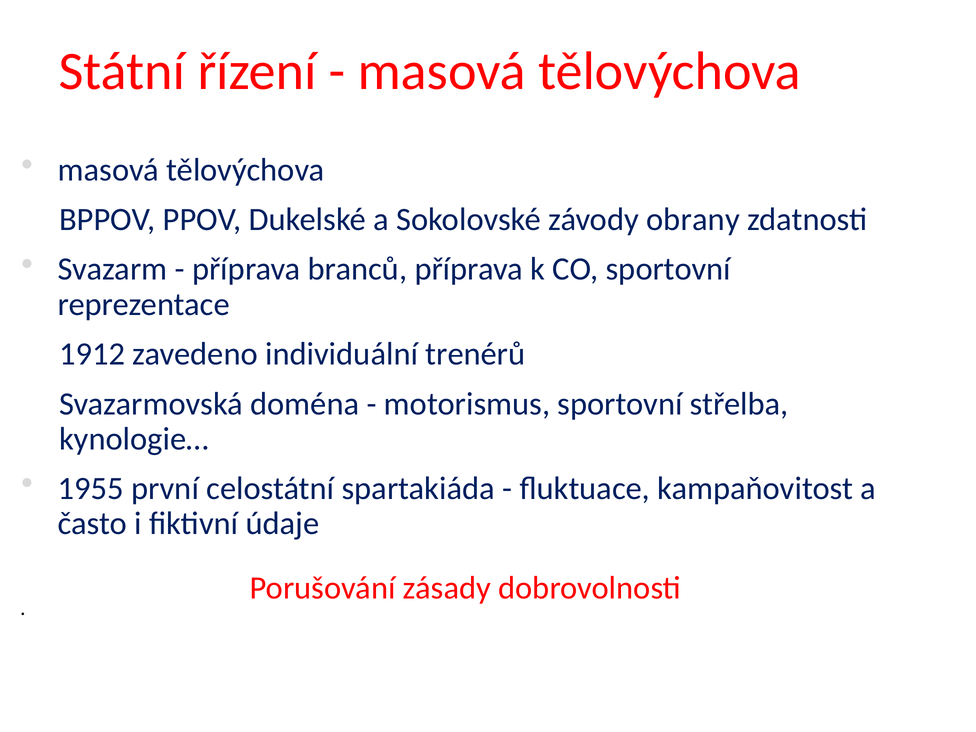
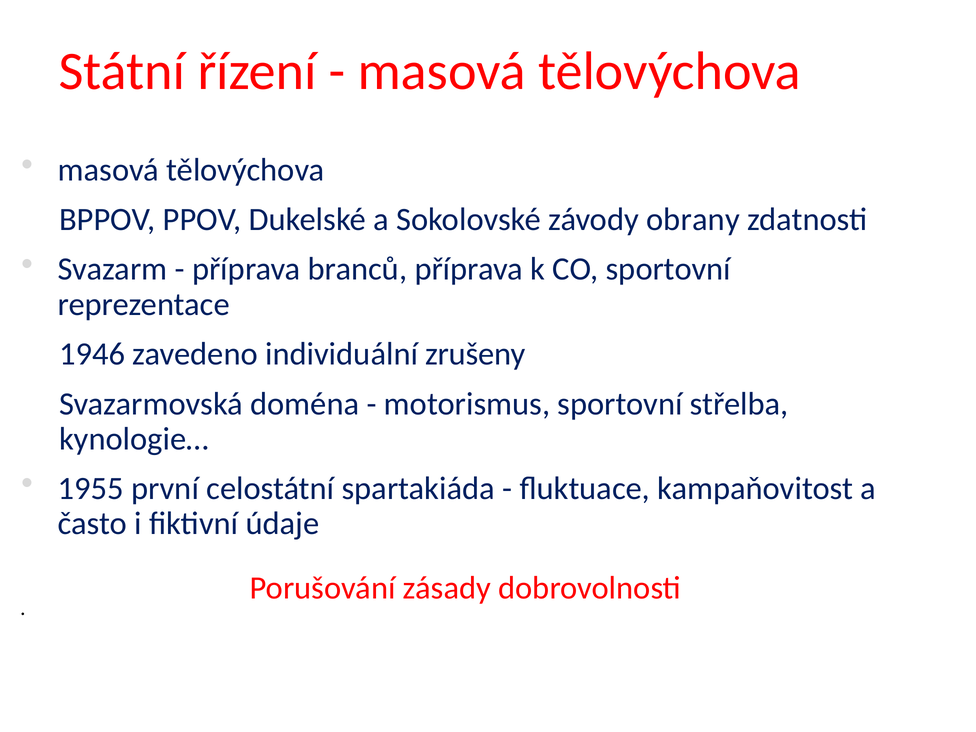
1912: 1912 -> 1946
trenérů: trenérů -> zrušeny
